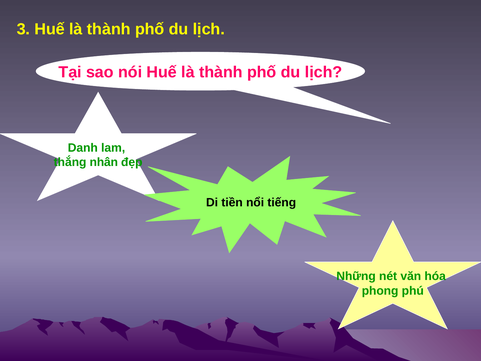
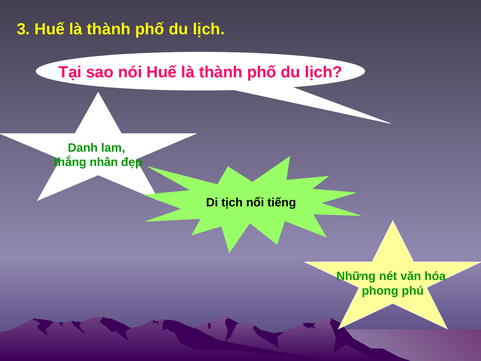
tiền: tiền -> tịch
